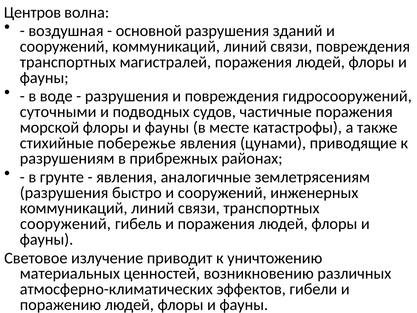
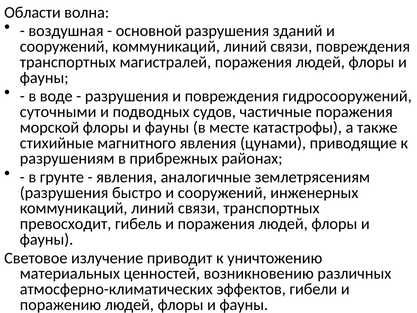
Центров: Центров -> Области
побережье: побережье -> магнитного
сооружений at (65, 224): сооружений -> превосходит
